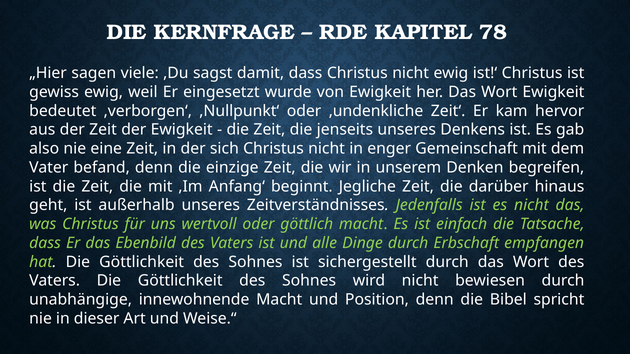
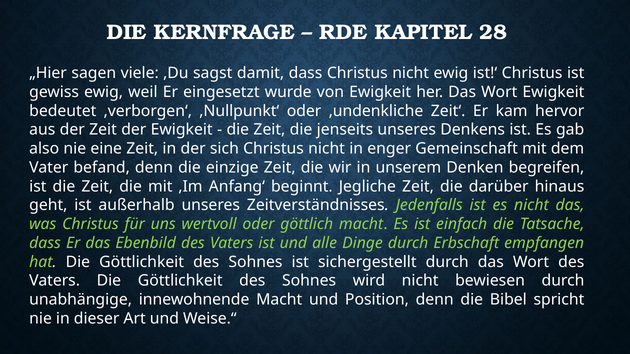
78: 78 -> 28
